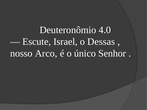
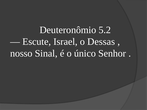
4.0: 4.0 -> 5.2
Arco: Arco -> Sinal
